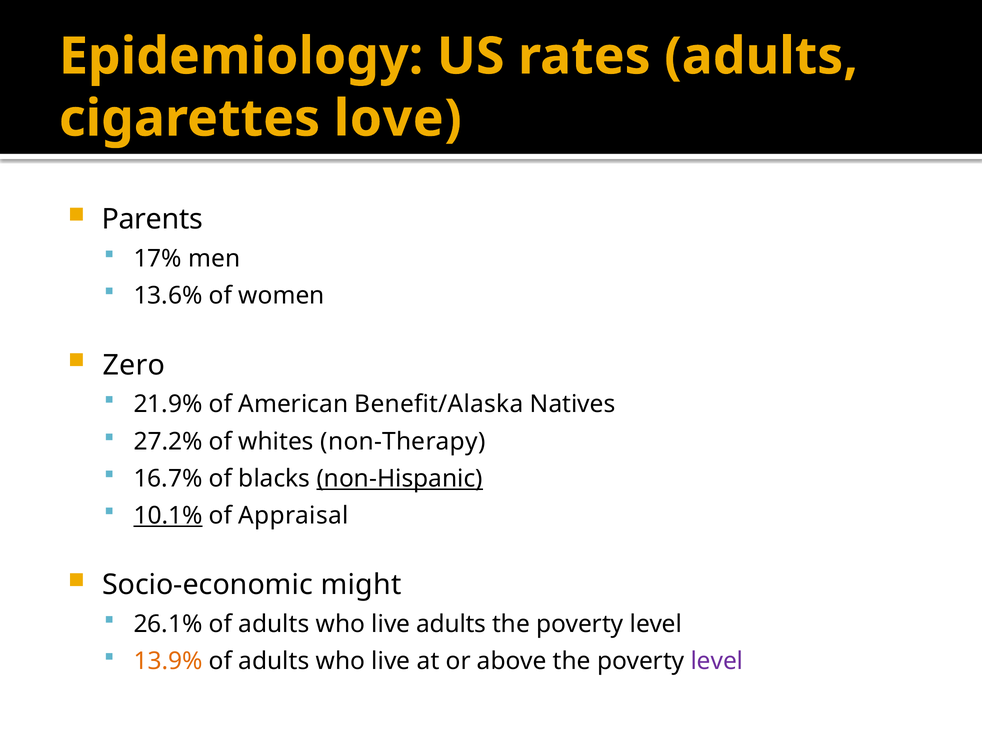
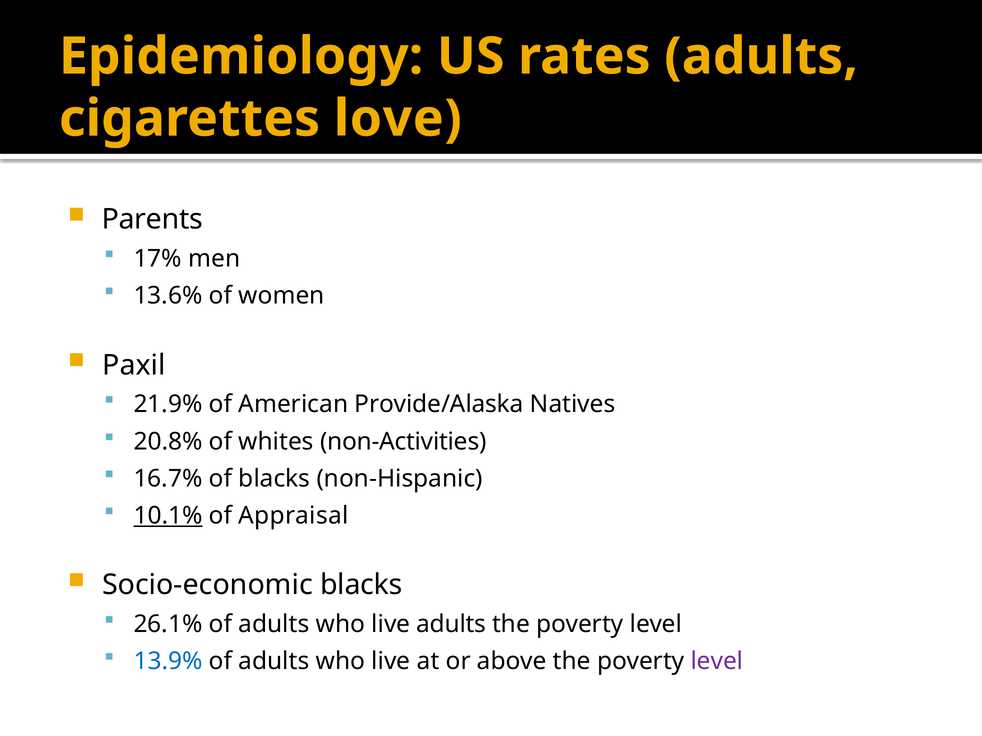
Zero: Zero -> Paxil
Benefit/Alaska: Benefit/Alaska -> Provide/Alaska
27.2%: 27.2% -> 20.8%
non-Therapy: non-Therapy -> non-Activities
non-Hispanic underline: present -> none
Socio-economic might: might -> blacks
13.9% colour: orange -> blue
